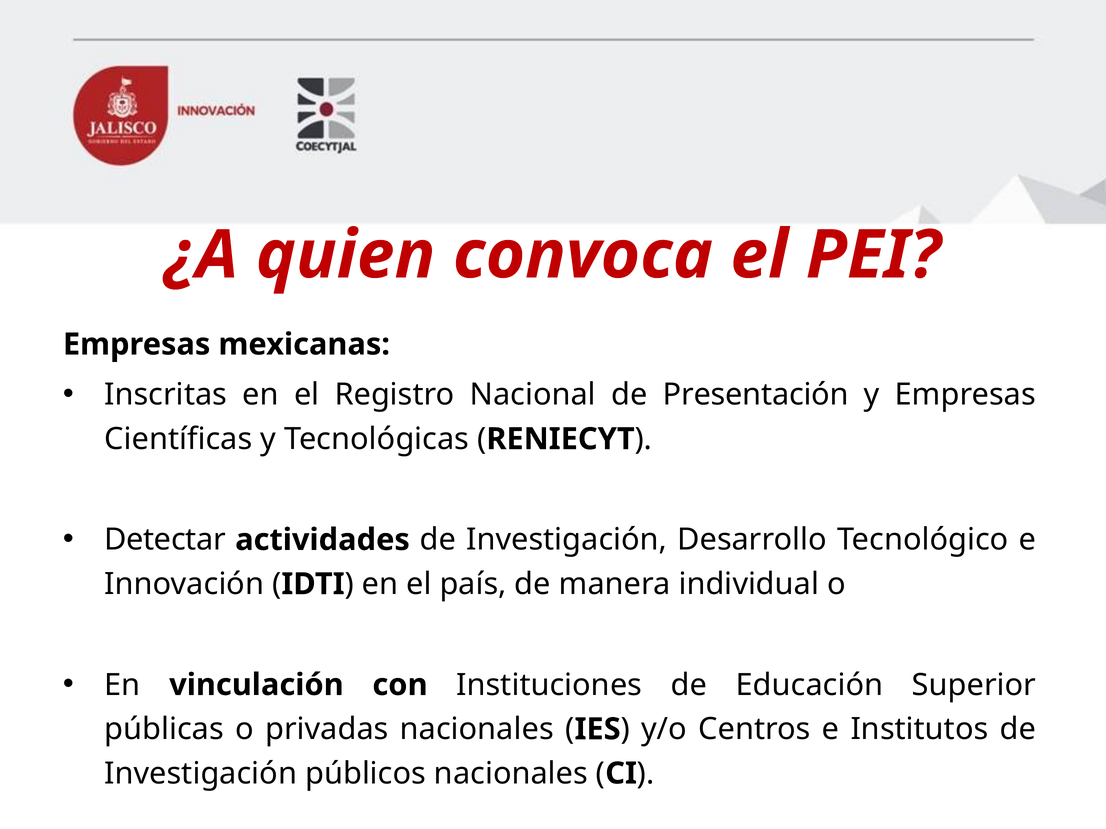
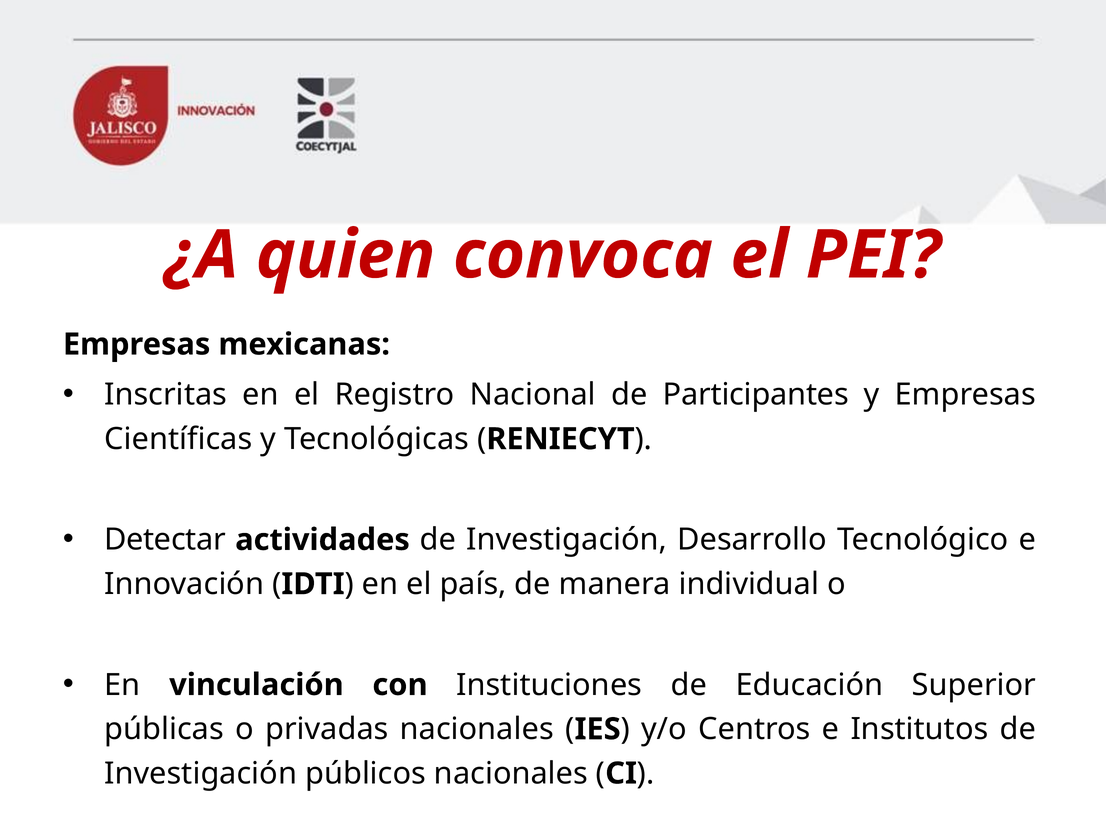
Presentación: Presentación -> Participantes
